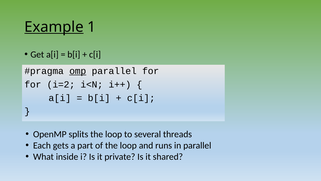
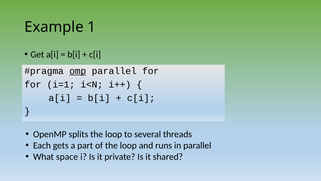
Example underline: present -> none
i=2: i=2 -> i=1
inside: inside -> space
